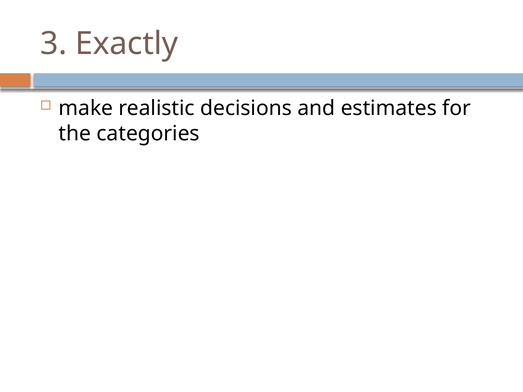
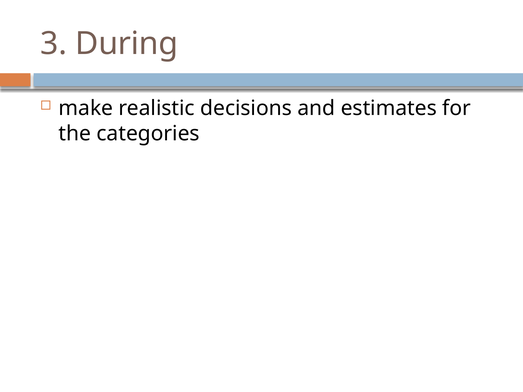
Exactly: Exactly -> During
